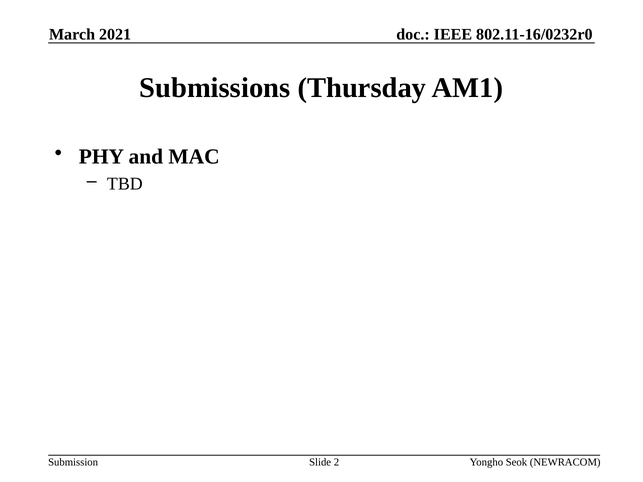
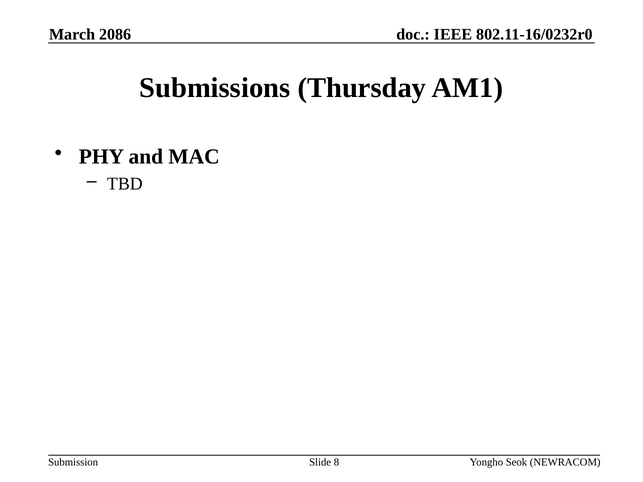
2021: 2021 -> 2086
2: 2 -> 8
